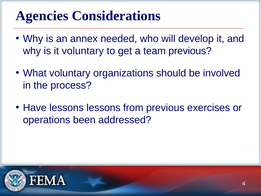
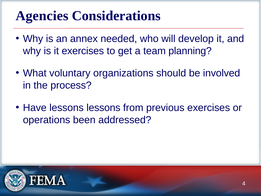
it voluntary: voluntary -> exercises
team previous: previous -> planning
